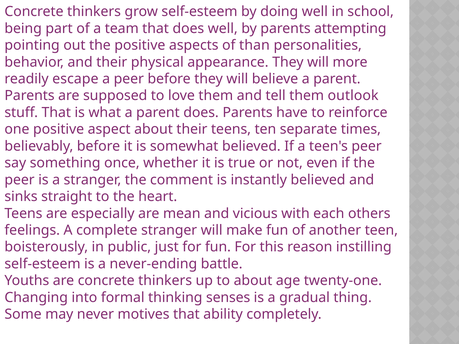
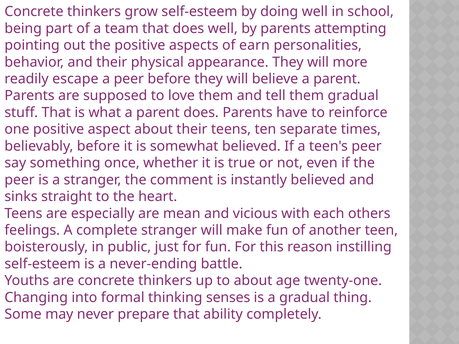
than: than -> earn
them outlook: outlook -> gradual
motives: motives -> prepare
